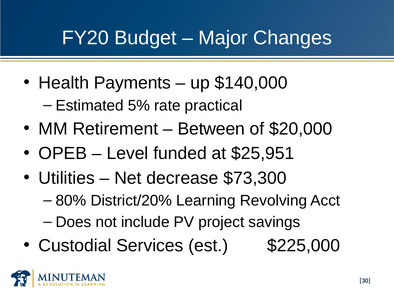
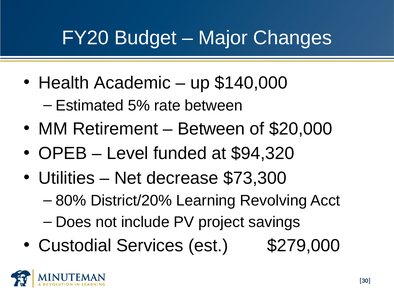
Payments: Payments -> Academic
rate practical: practical -> between
$25,951: $25,951 -> $94,320
$225,000: $225,000 -> $279,000
